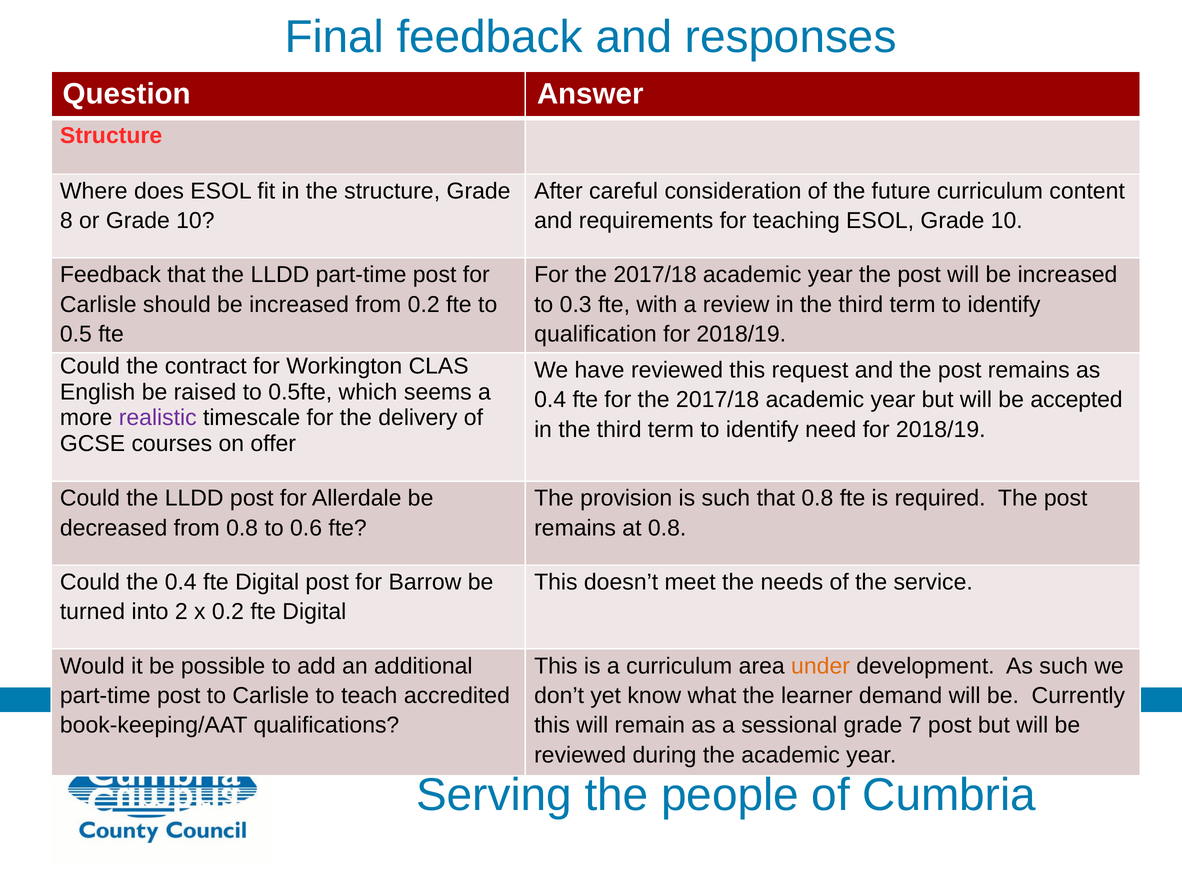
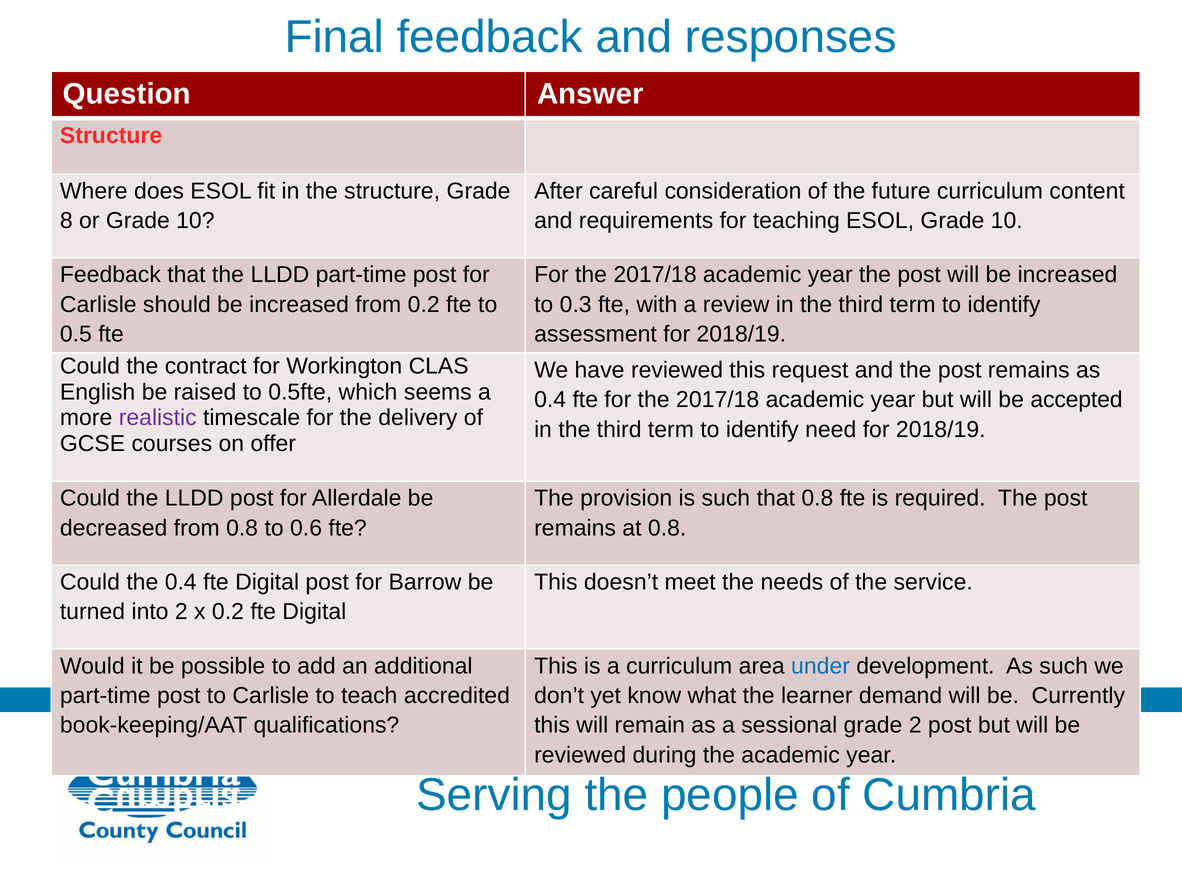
qualification: qualification -> assessment
under colour: orange -> blue
grade 7: 7 -> 2
